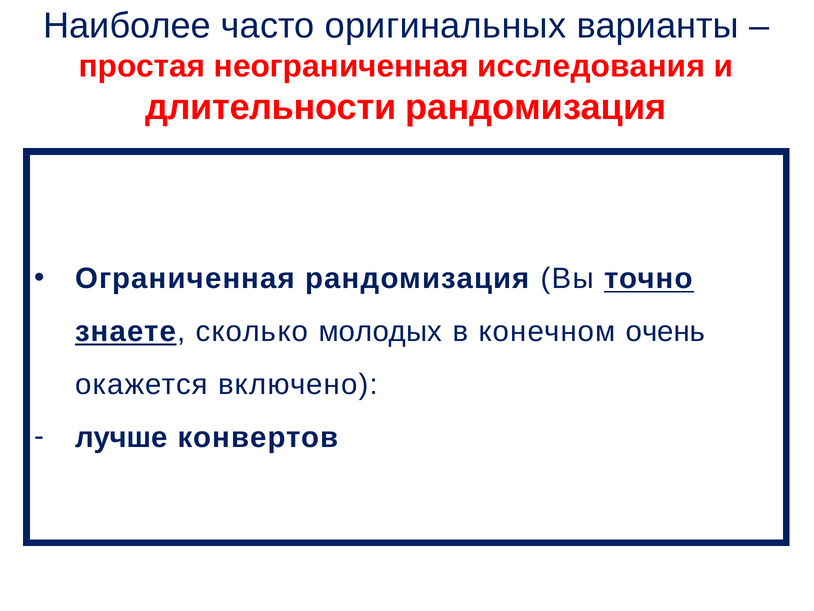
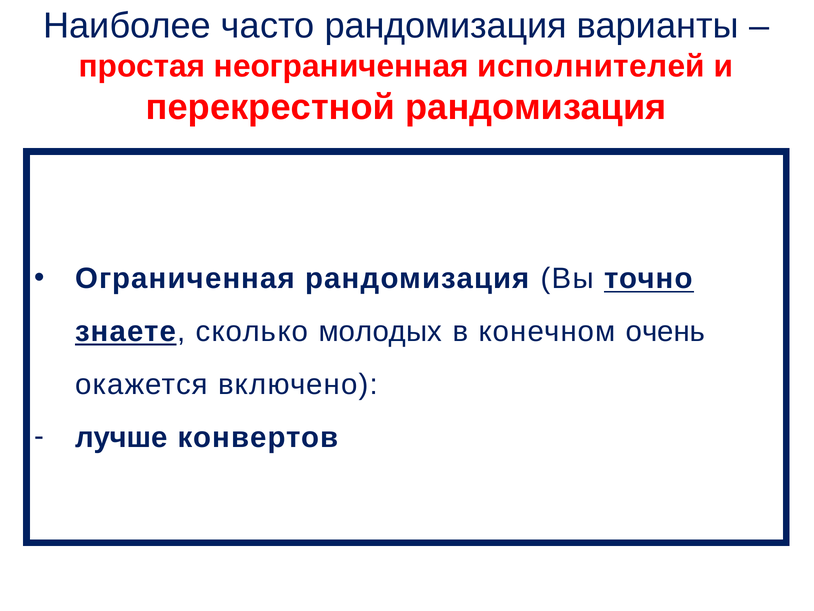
часто оригинальных: оригинальных -> рандомизация
исследования: исследования -> исполнителей
длительности: длительности -> перекрестной
